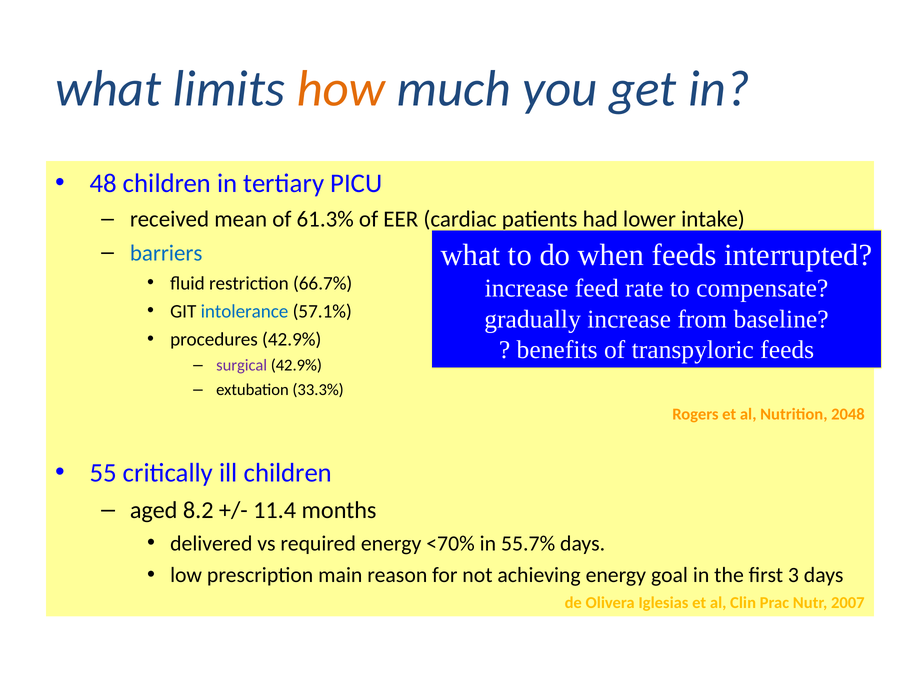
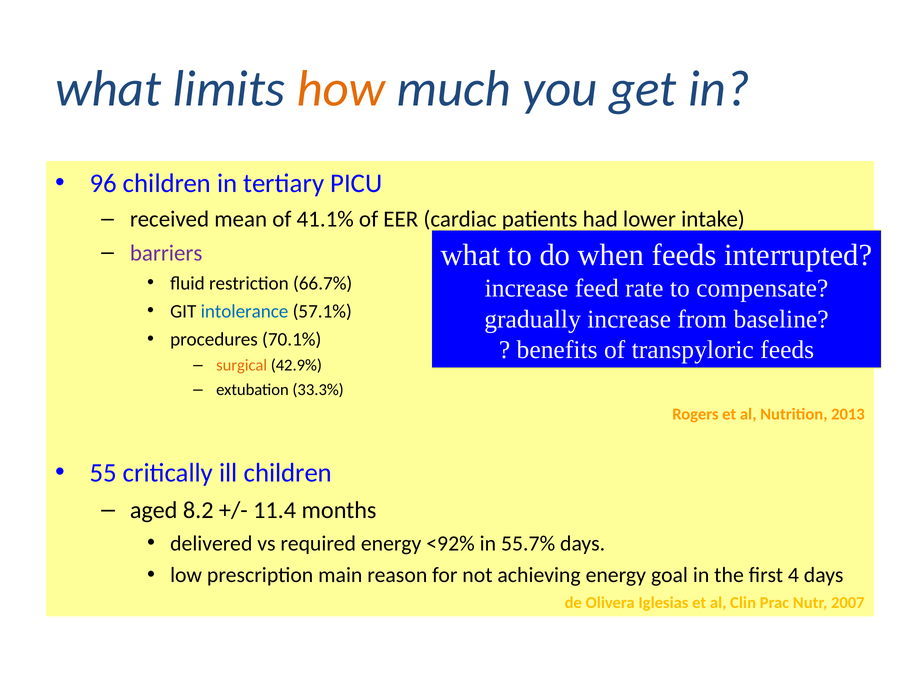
48: 48 -> 96
61.3%: 61.3% -> 41.1%
barriers colour: blue -> purple
procedures 42.9%: 42.9% -> 70.1%
surgical colour: purple -> orange
2048: 2048 -> 2013
<70%: <70% -> <92%
3: 3 -> 4
